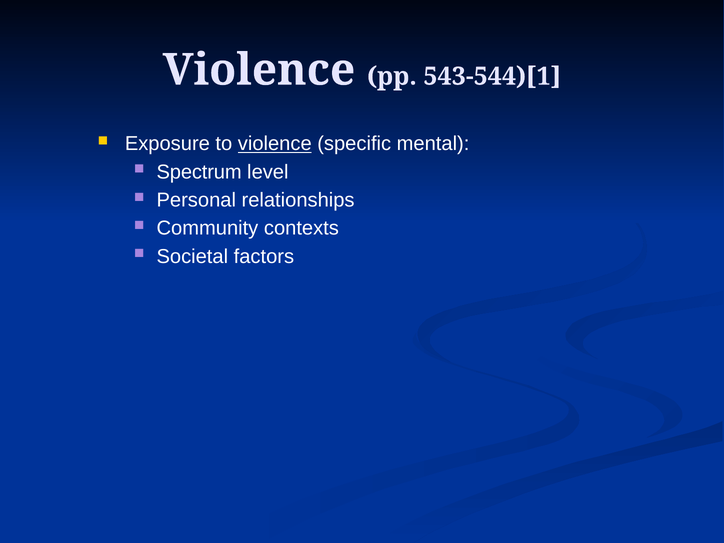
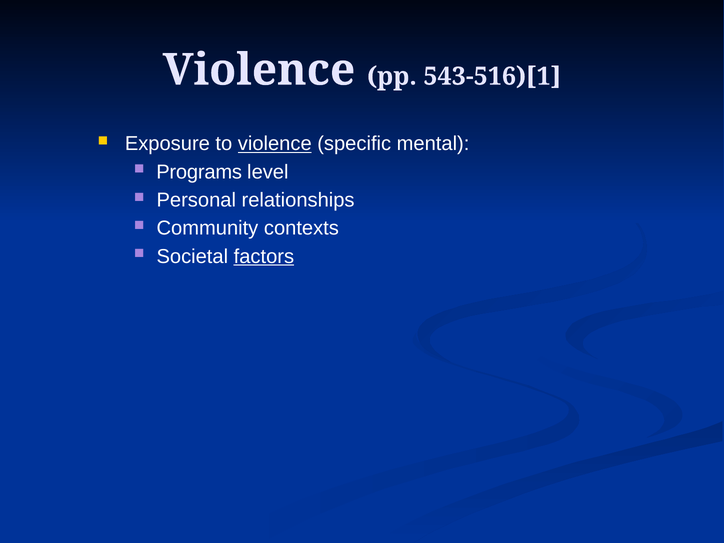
543-544)[1: 543-544)[1 -> 543-516)[1
Spectrum: Spectrum -> Programs
factors underline: none -> present
